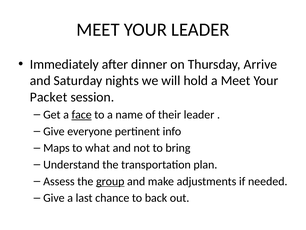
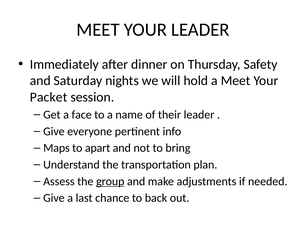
Arrive: Arrive -> Safety
face underline: present -> none
what: what -> apart
